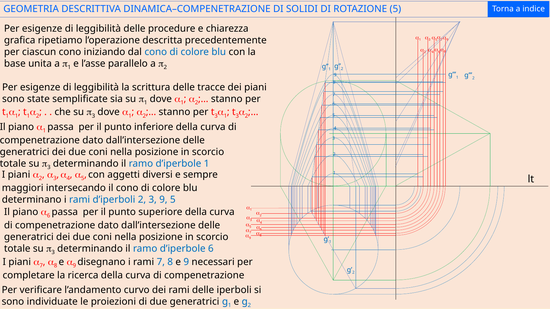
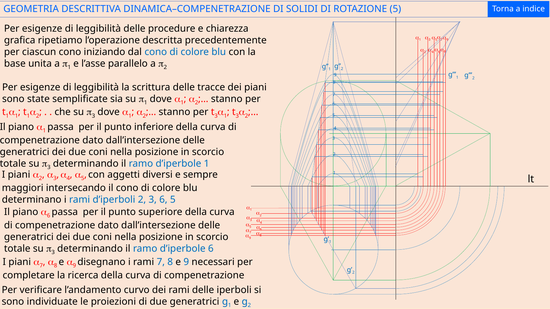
3 9: 9 -> 6
